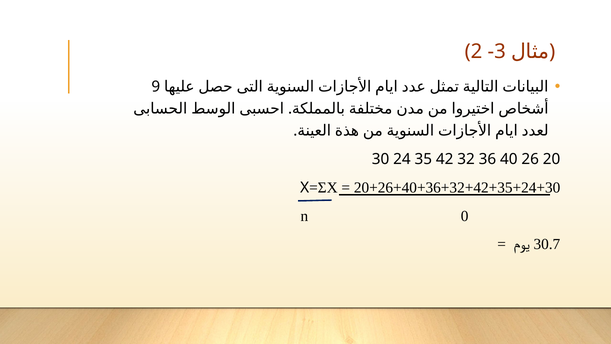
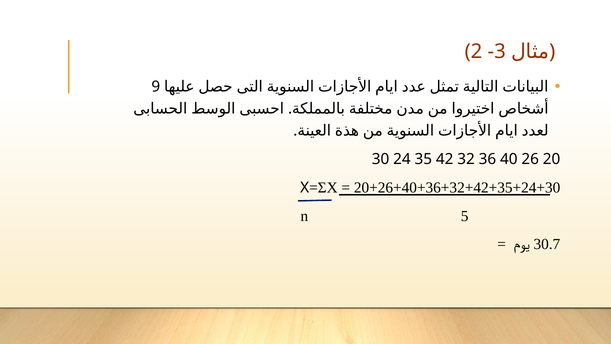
0: 0 -> 5
